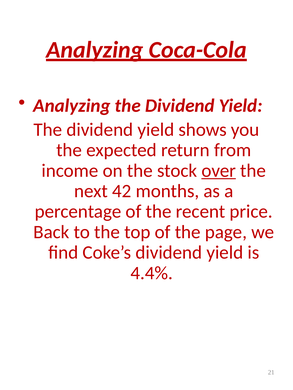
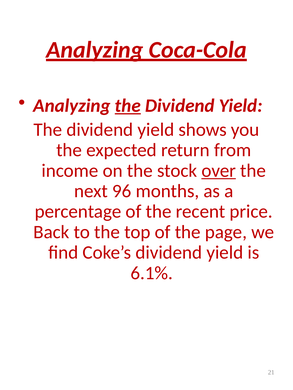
the at (128, 106) underline: none -> present
42: 42 -> 96
4.4%: 4.4% -> 6.1%
